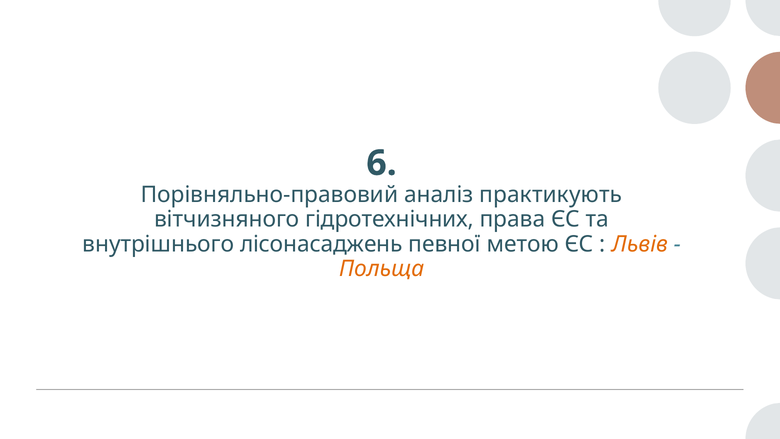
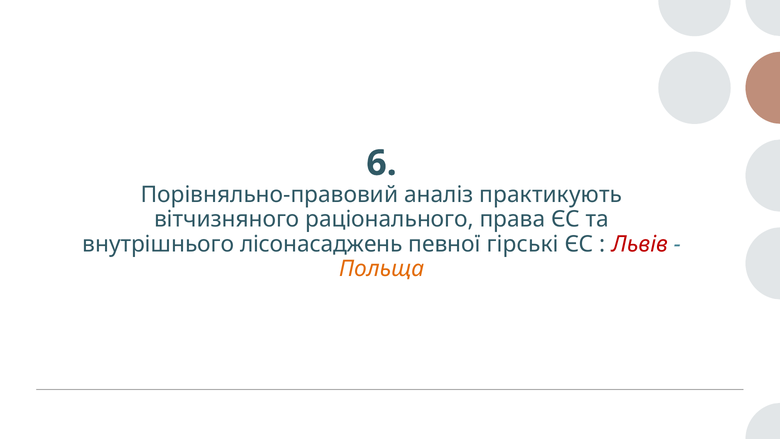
гідротехнічних: гідротехнічних -> раціонального
метою: метою -> гірські
Львів colour: orange -> red
